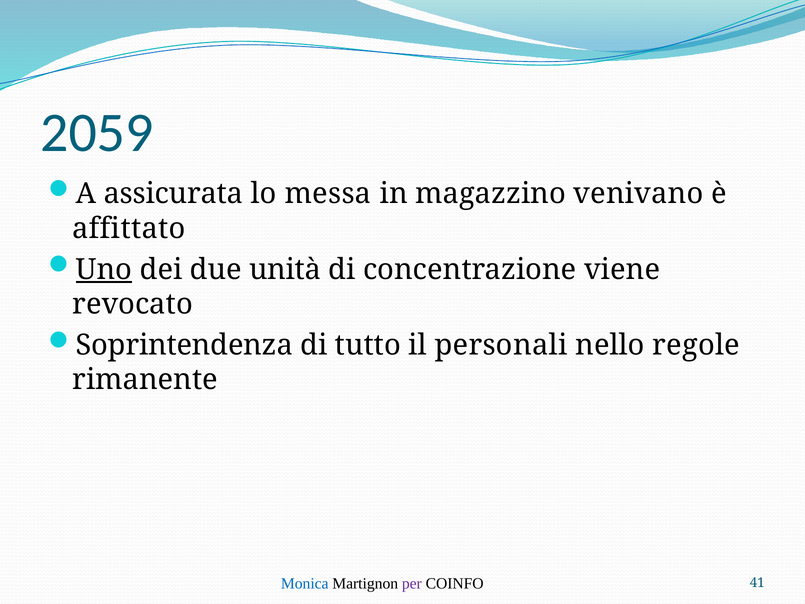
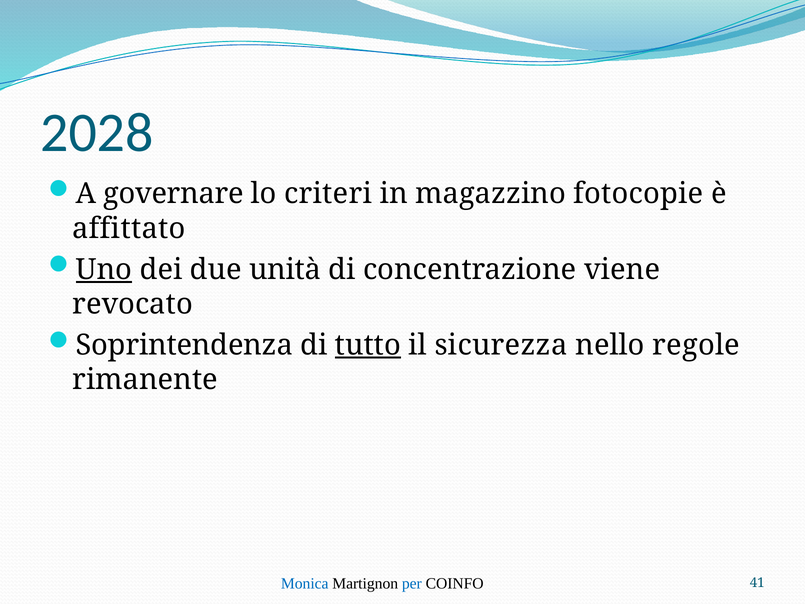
2059: 2059 -> 2028
assicurata: assicurata -> governare
messa: messa -> criteri
venivano: venivano -> fotocopie
tutto underline: none -> present
personali: personali -> sicurezza
per colour: purple -> blue
